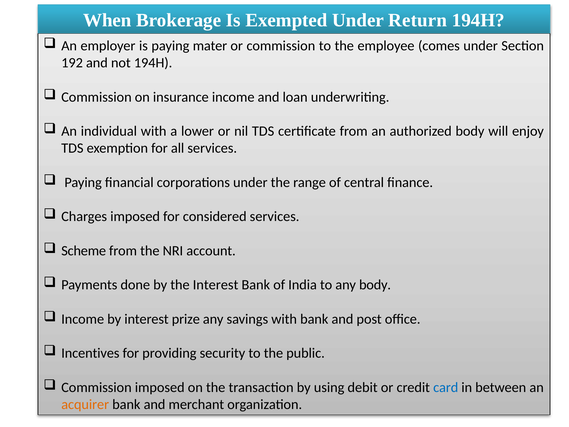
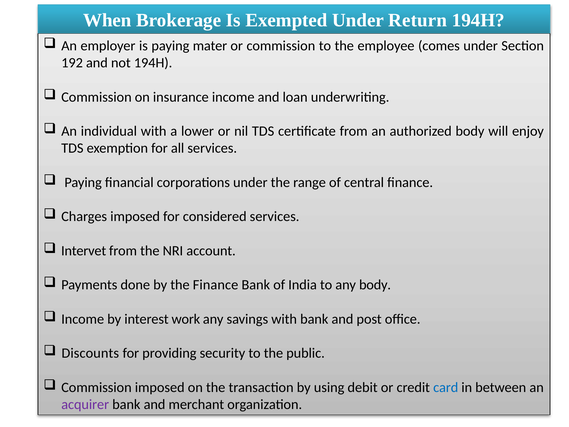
Scheme: Scheme -> Intervet
the Interest: Interest -> Finance
prize: prize -> work
Incentives: Incentives -> Discounts
acquirer colour: orange -> purple
